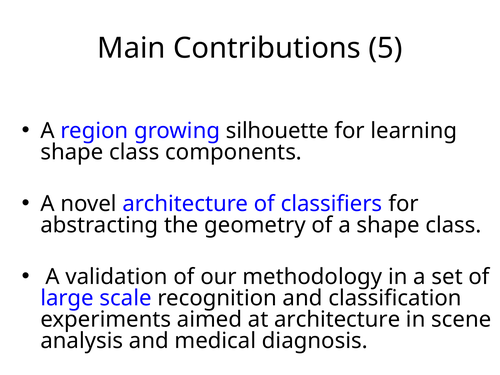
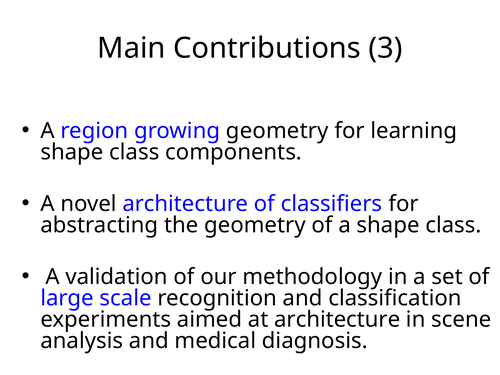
5: 5 -> 3
growing silhouette: silhouette -> geometry
